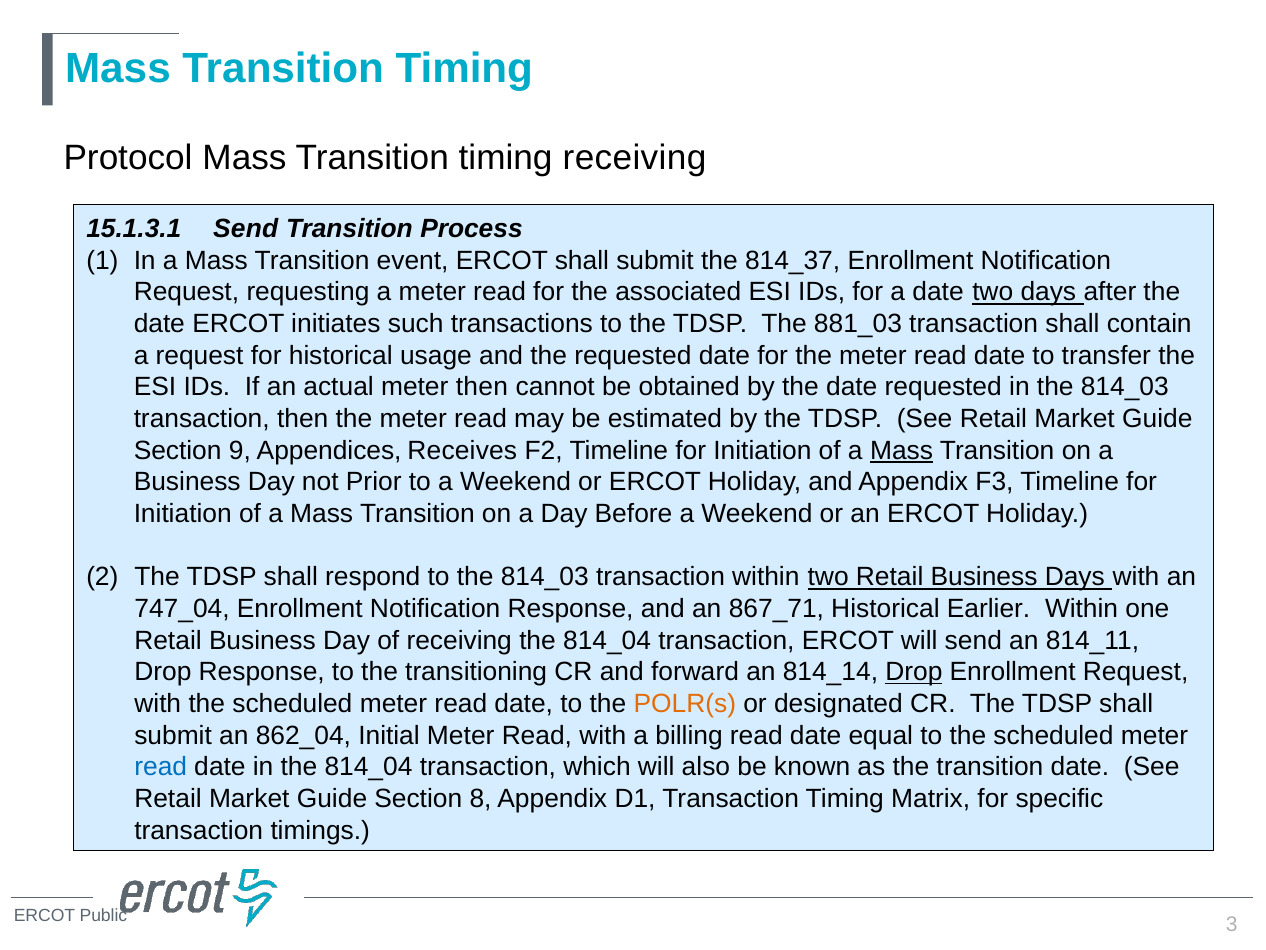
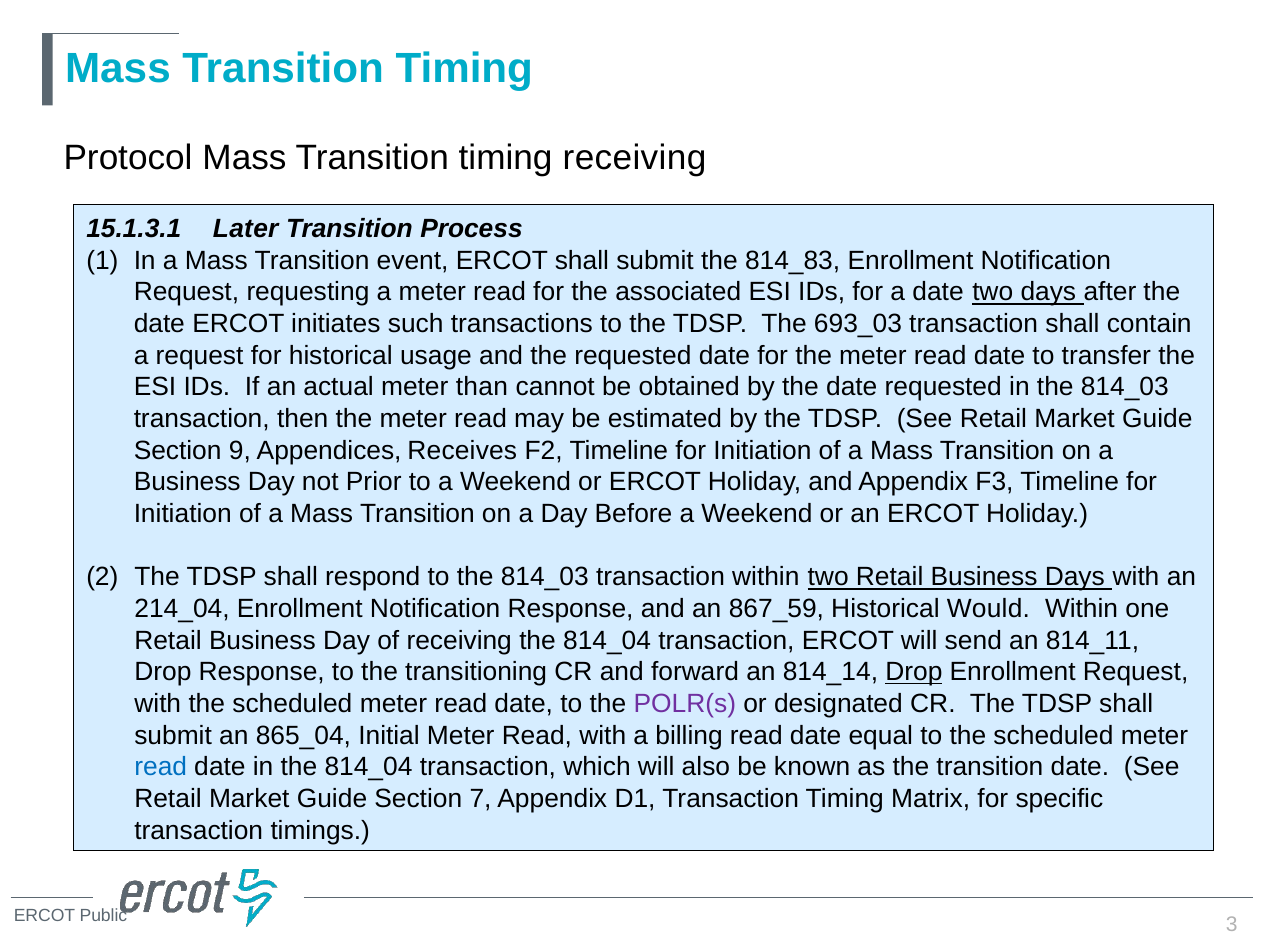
15.1.3.1 Send: Send -> Later
814_37: 814_37 -> 814_83
881_03: 881_03 -> 693_03
meter then: then -> than
Mass at (902, 450) underline: present -> none
747_04: 747_04 -> 214_04
867_71: 867_71 -> 867_59
Earlier: Earlier -> Would
POLR(s colour: orange -> purple
862_04: 862_04 -> 865_04
8: 8 -> 7
